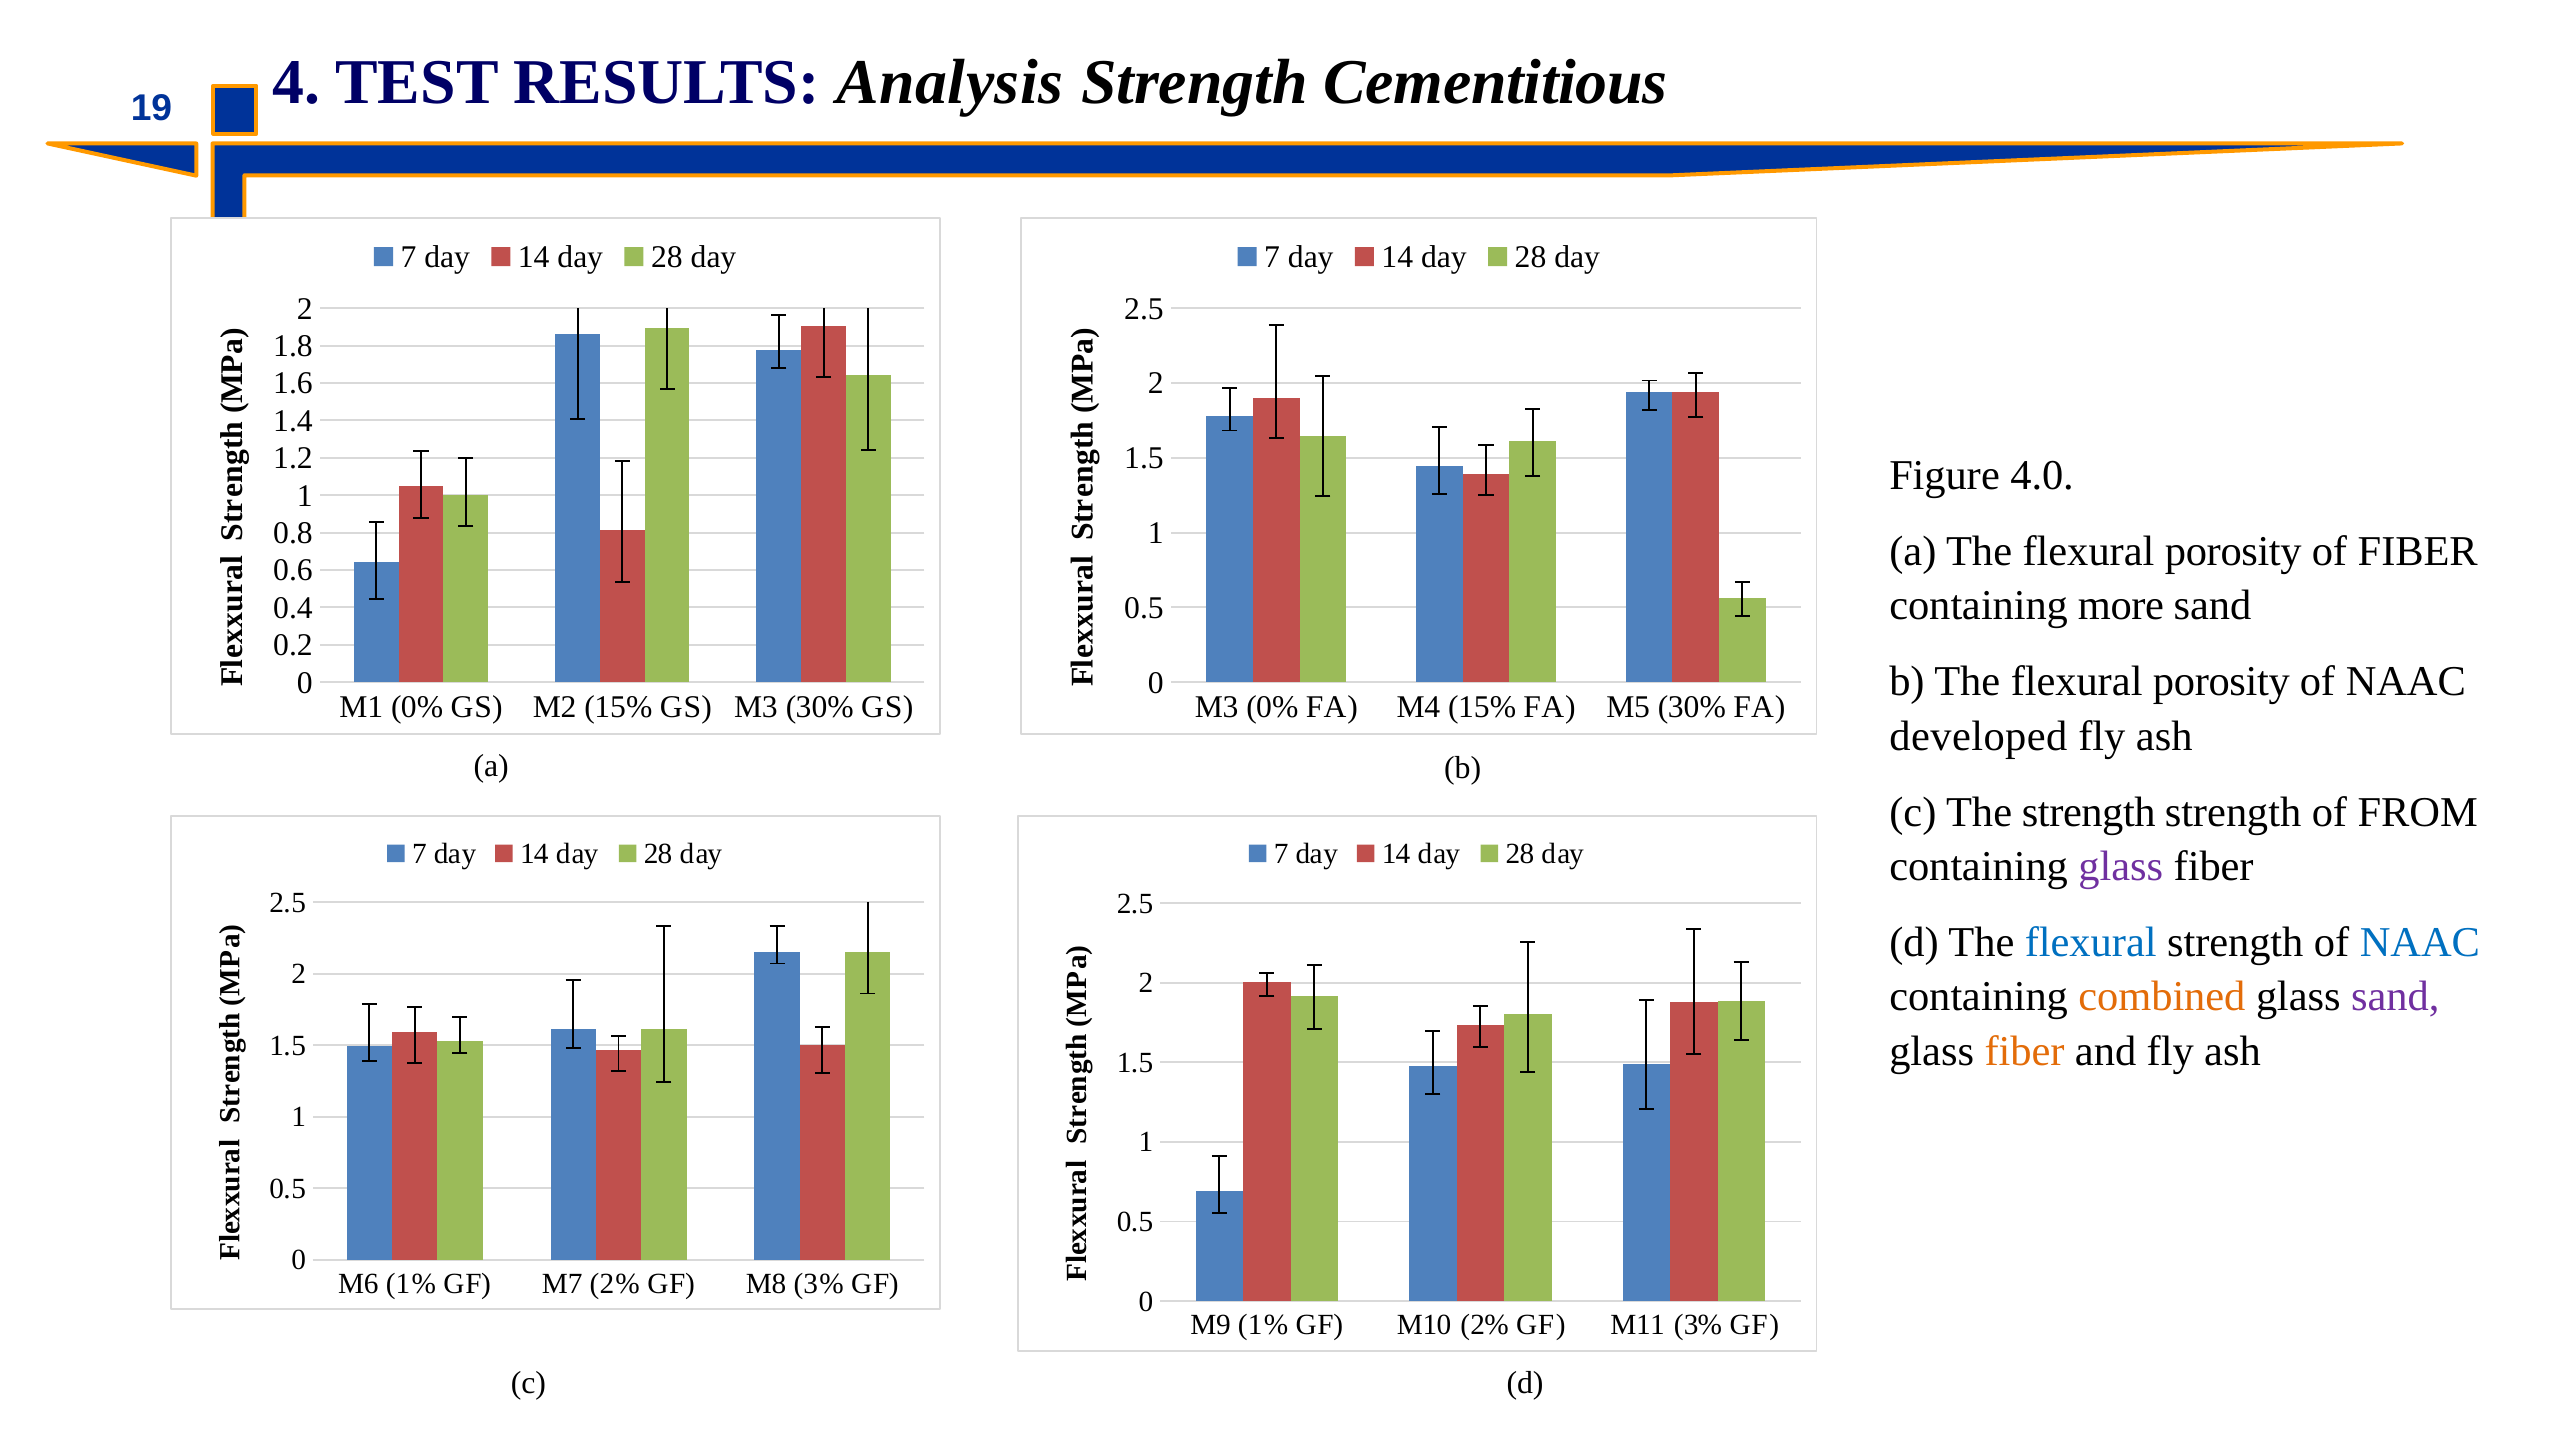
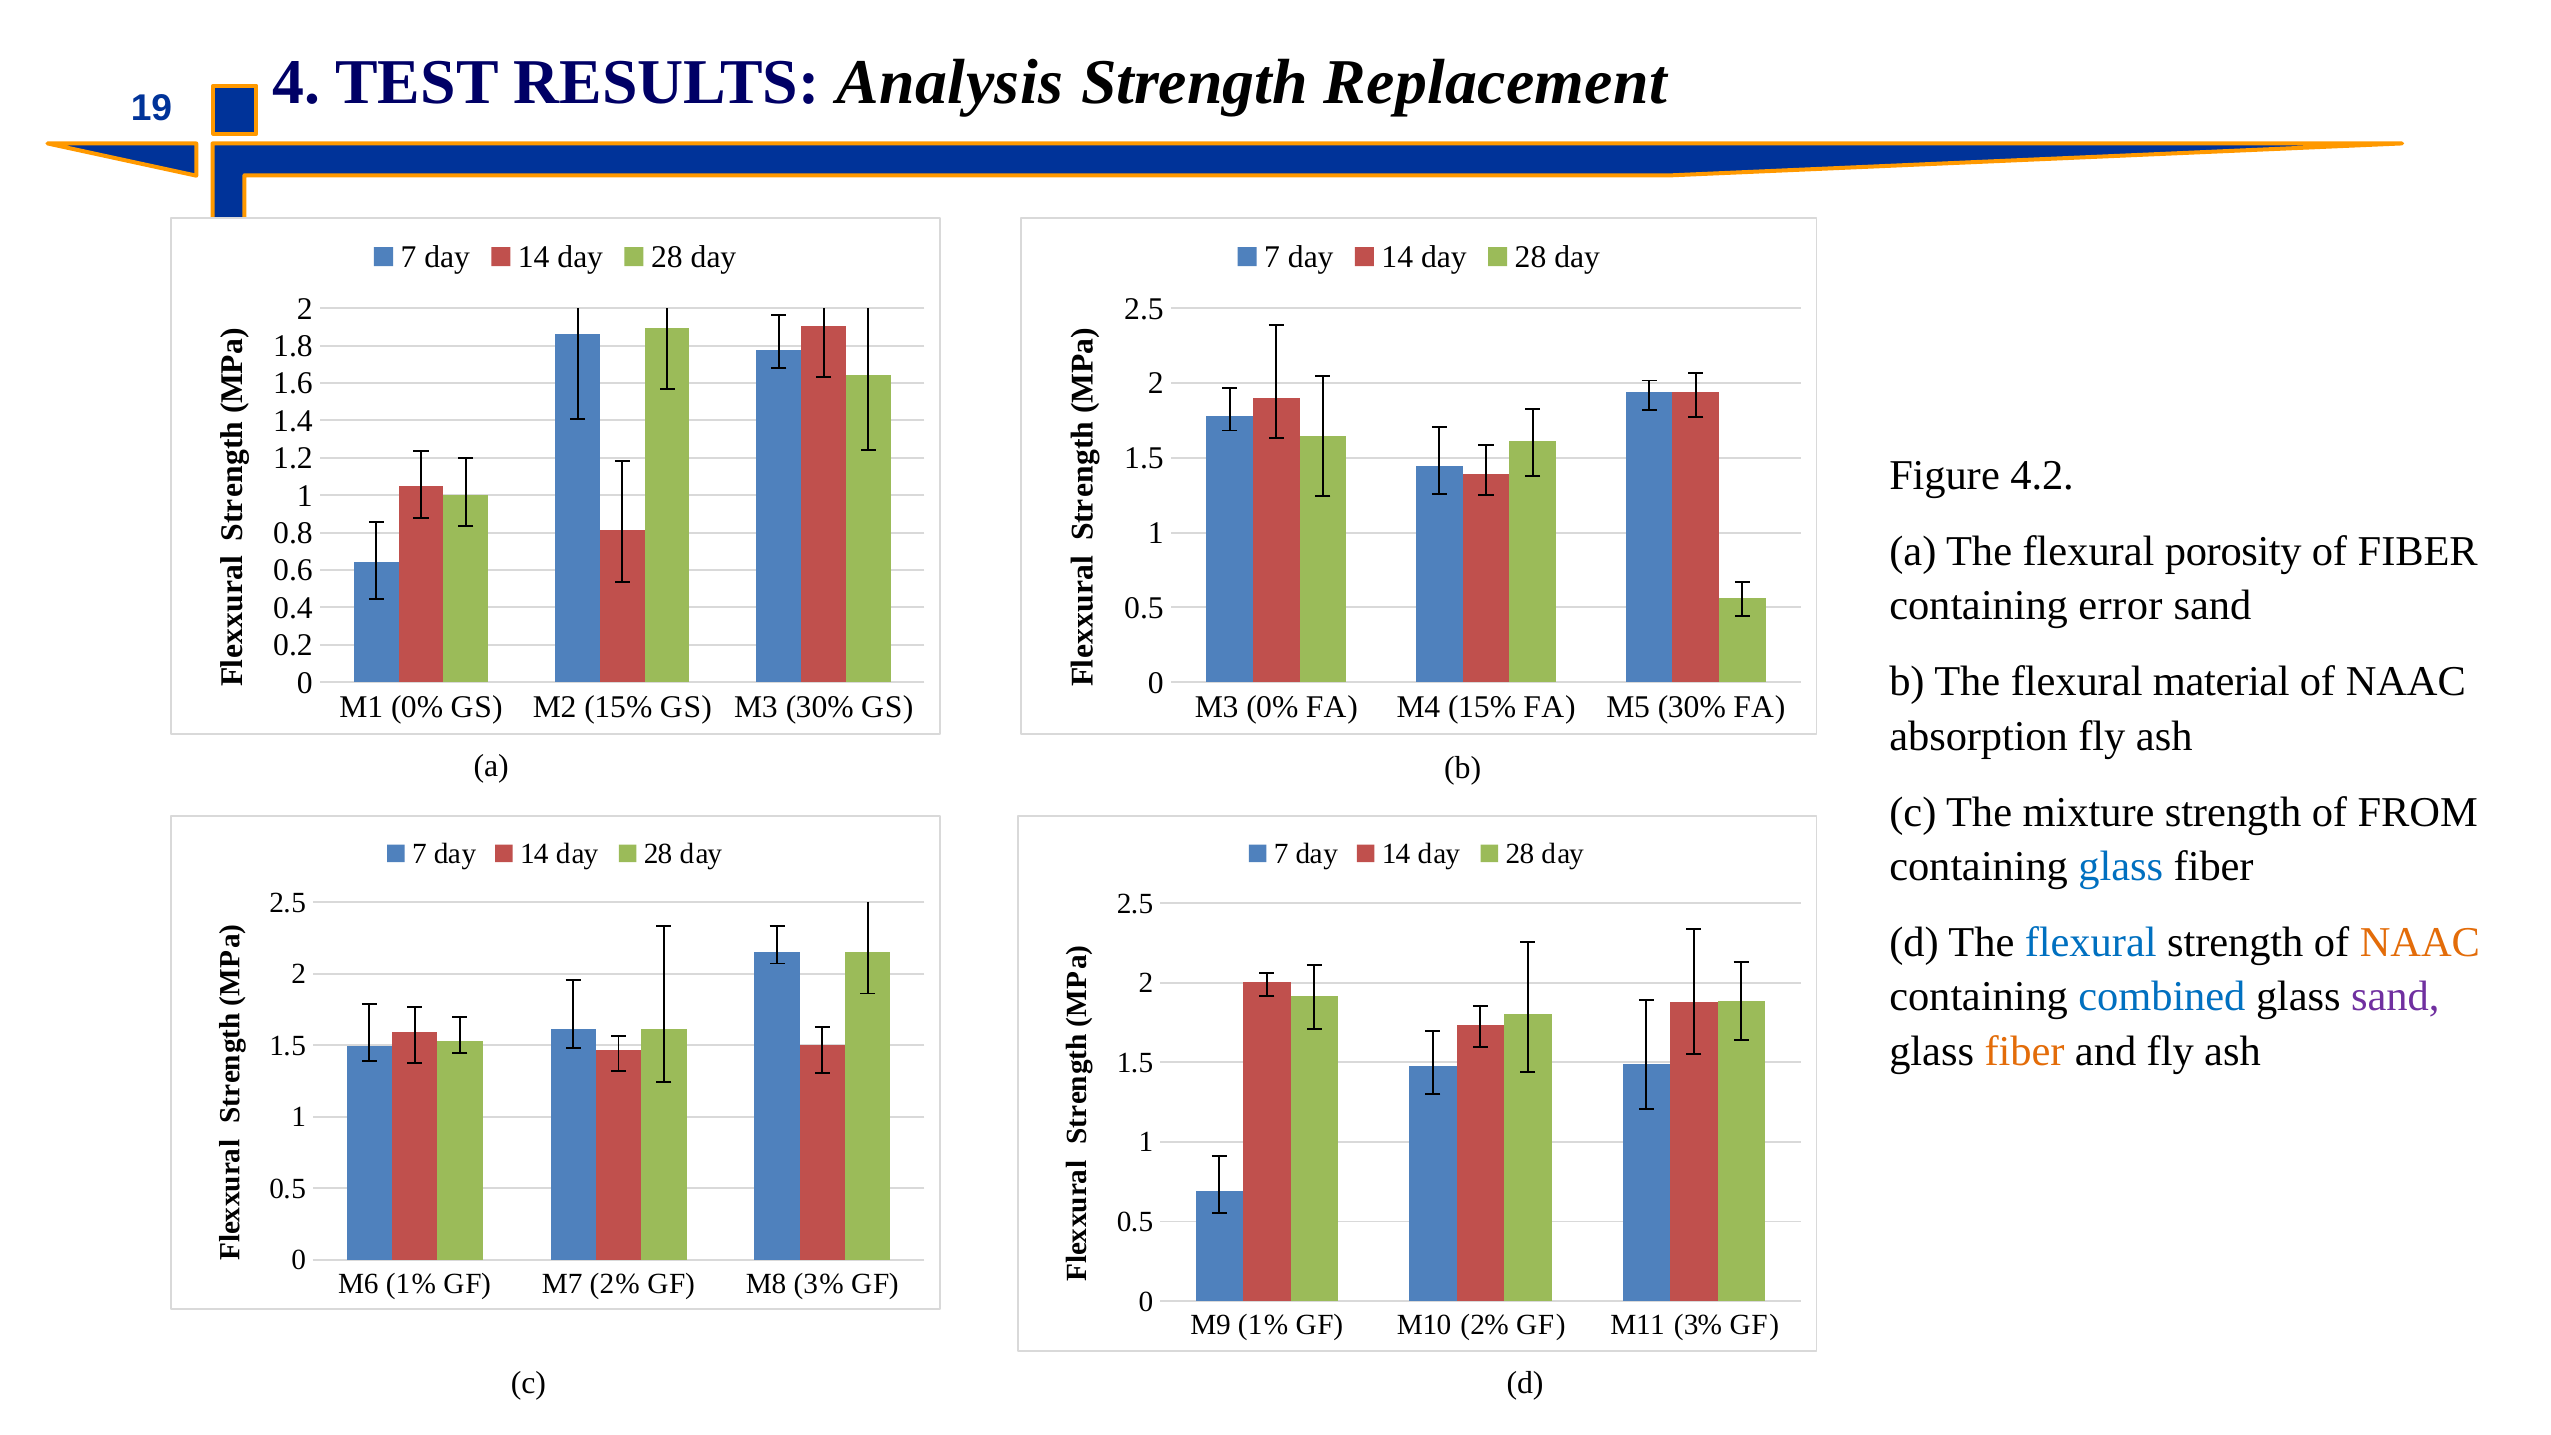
Cementitious: Cementitious -> Replacement
4.0: 4.0 -> 4.2
more: more -> error
b The flexural porosity: porosity -> material
developed: developed -> absorption
The strength: strength -> mixture
glass at (2121, 867) colour: purple -> blue
NAAC at (2420, 942) colour: blue -> orange
combined colour: orange -> blue
